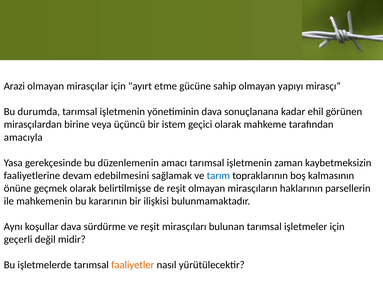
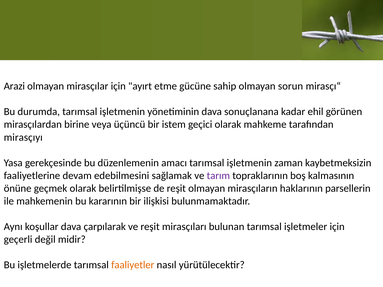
yapıyı: yapıyı -> sorun
amacıyla: amacıyla -> mirasçıyı
tarım colour: blue -> purple
sürdürme: sürdürme -> çarpılarak
